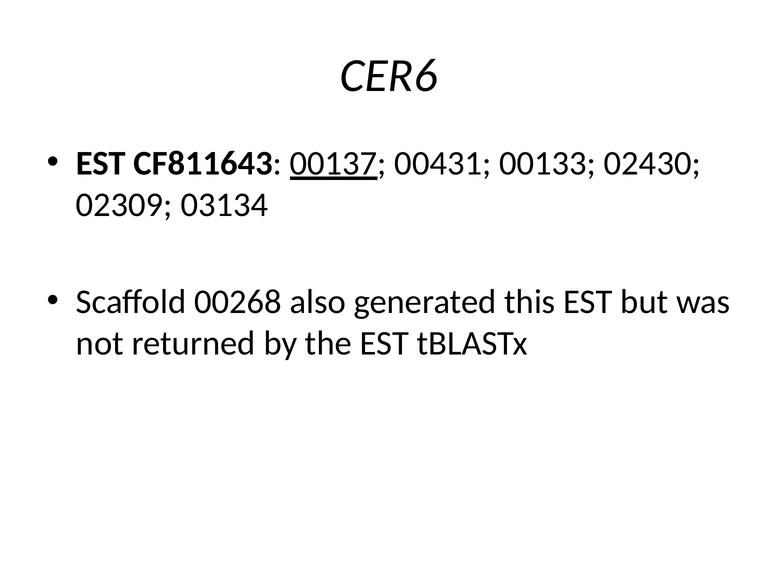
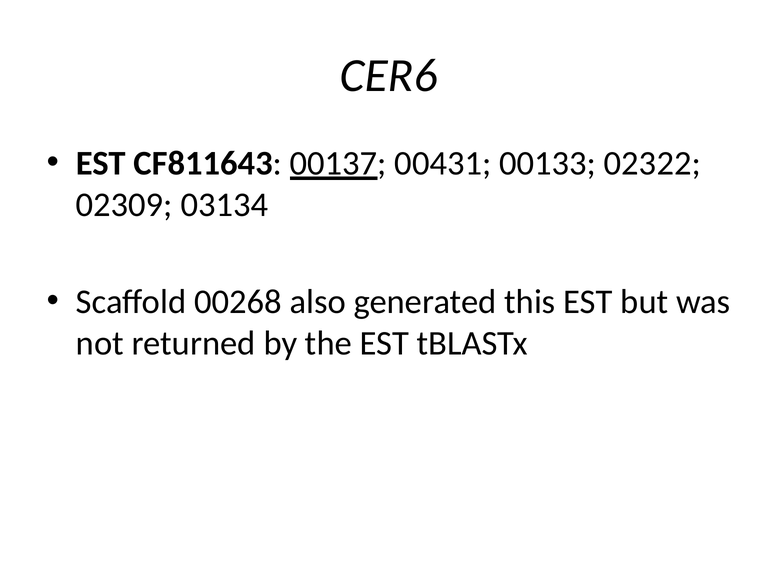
02430: 02430 -> 02322
